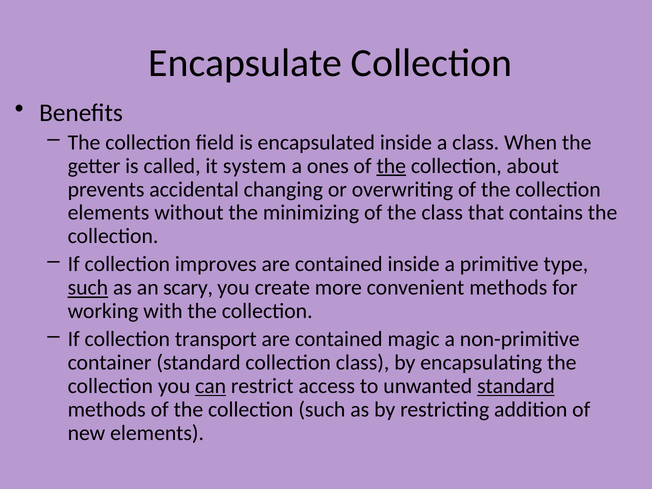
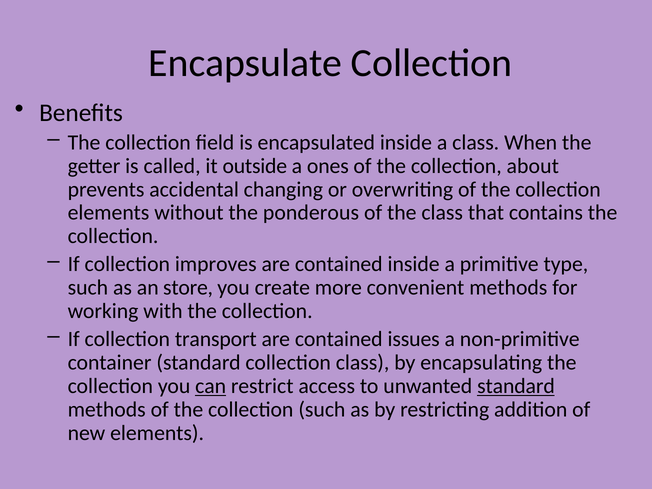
system: system -> outside
the at (391, 166) underline: present -> none
minimizing: minimizing -> ponderous
such at (88, 288) underline: present -> none
scary: scary -> store
magic: magic -> issues
